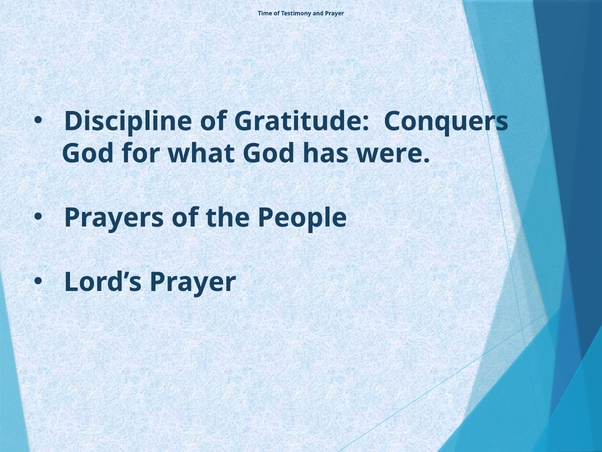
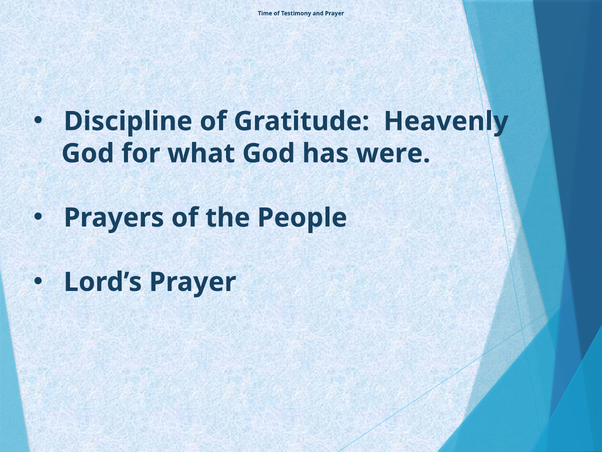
Conquers: Conquers -> Heavenly
